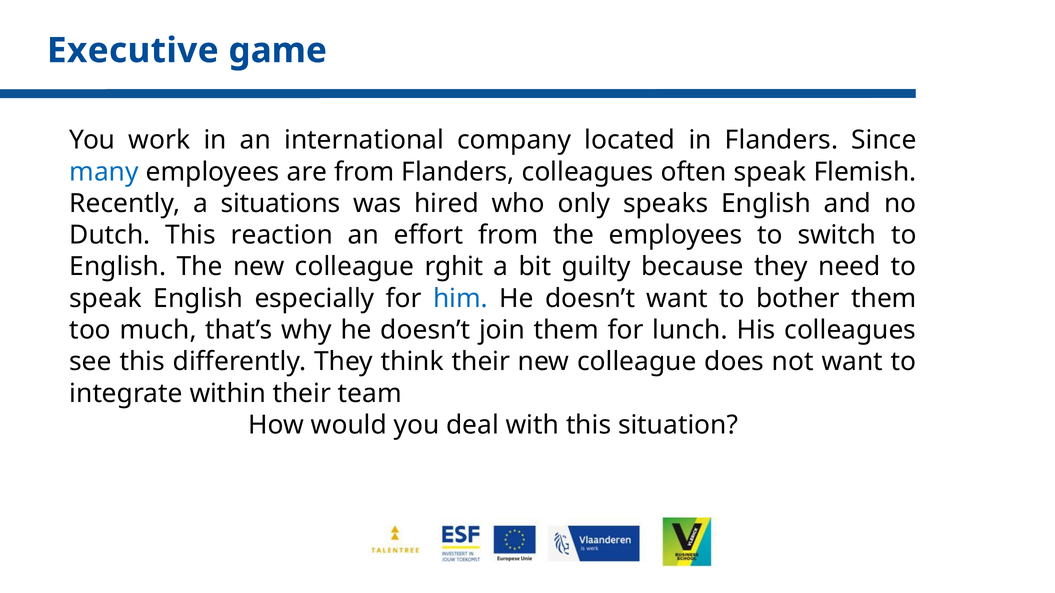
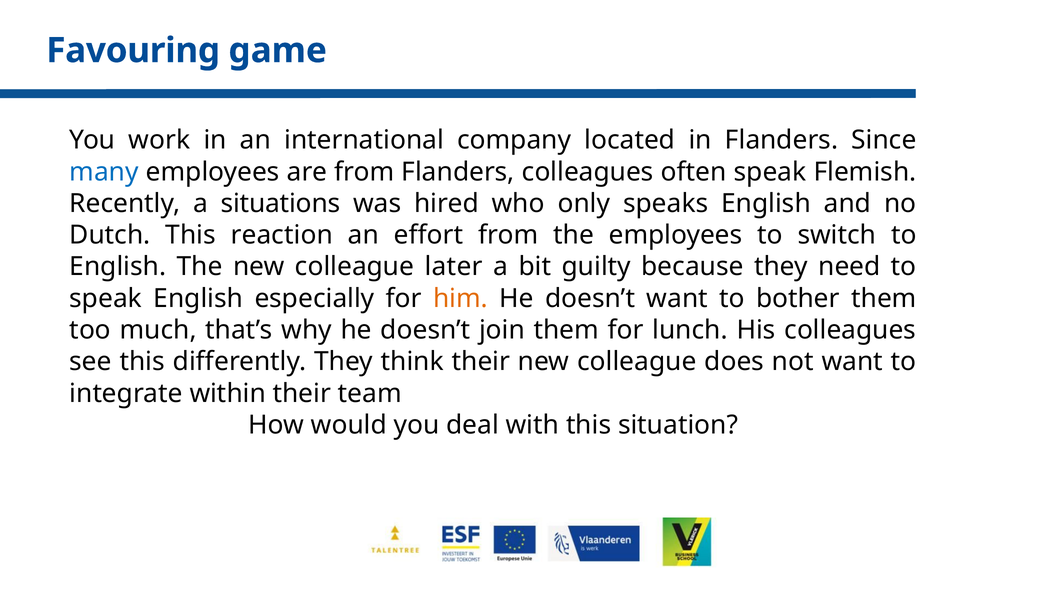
Executive: Executive -> Favouring
rghit: rghit -> later
him colour: blue -> orange
